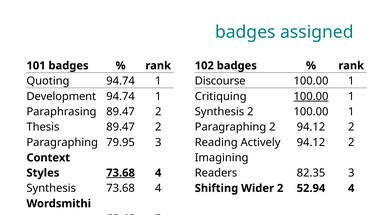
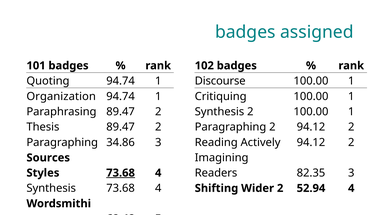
Development: Development -> Organization
100.00 at (311, 97) underline: present -> none
79.95: 79.95 -> 34.86
Context: Context -> Sources
